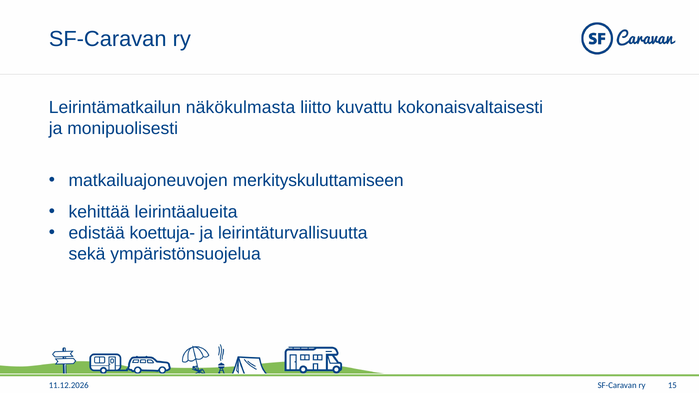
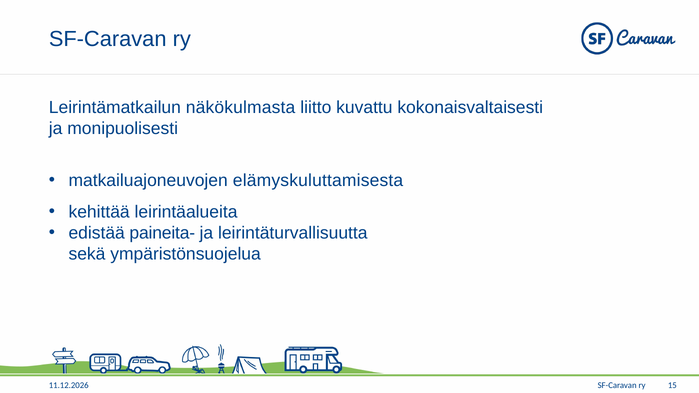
merkityskuluttamiseen: merkityskuluttamiseen -> elämyskuluttamisesta
koettuja-: koettuja- -> paineita-
